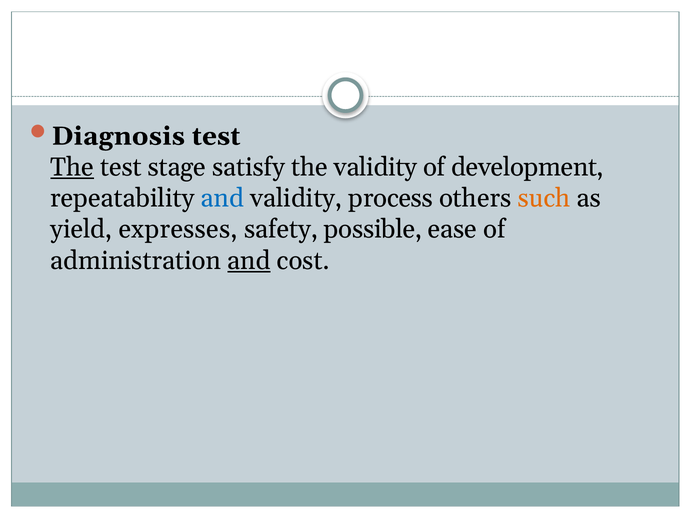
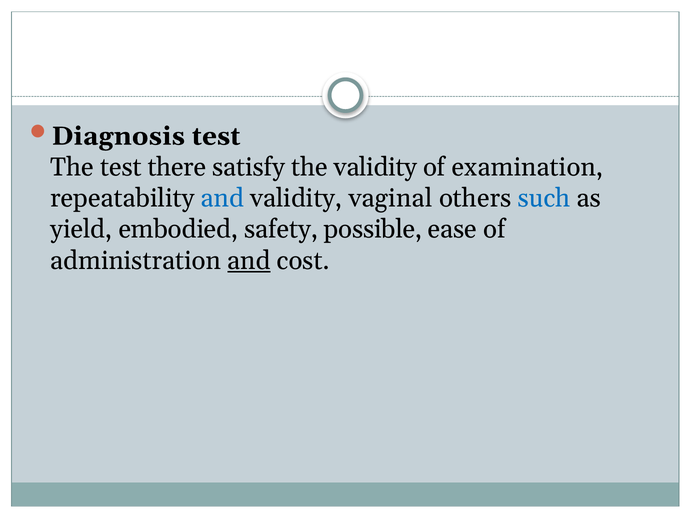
The at (72, 167) underline: present -> none
stage: stage -> there
development: development -> examination
process: process -> vaginal
such colour: orange -> blue
expresses: expresses -> embodied
